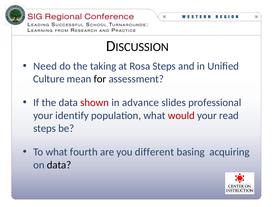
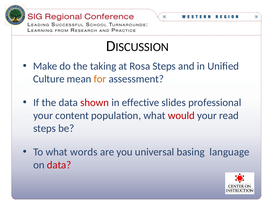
Need: Need -> Make
for colour: black -> orange
advance: advance -> effective
identify: identify -> content
fourth: fourth -> words
different: different -> universal
acquiring: acquiring -> language
data at (59, 165) colour: black -> red
